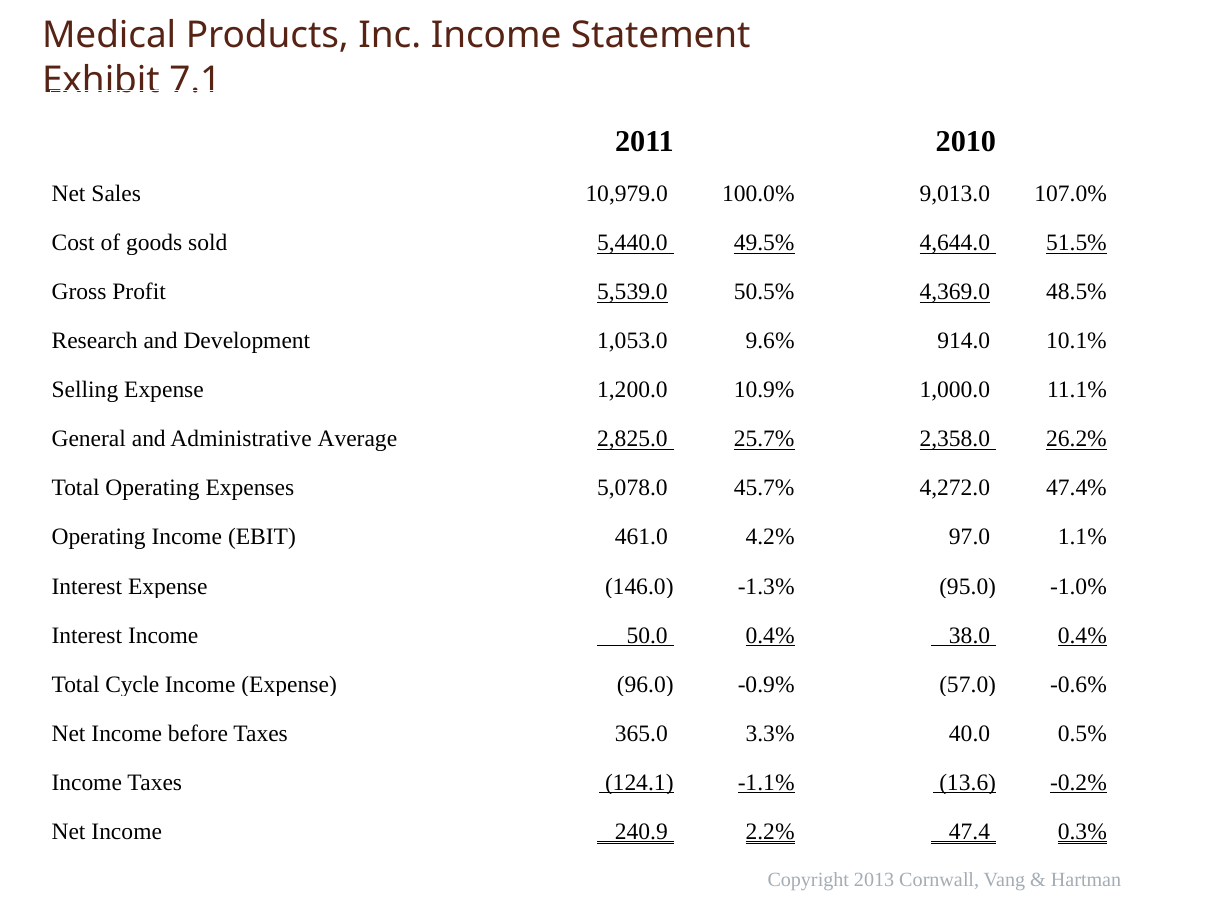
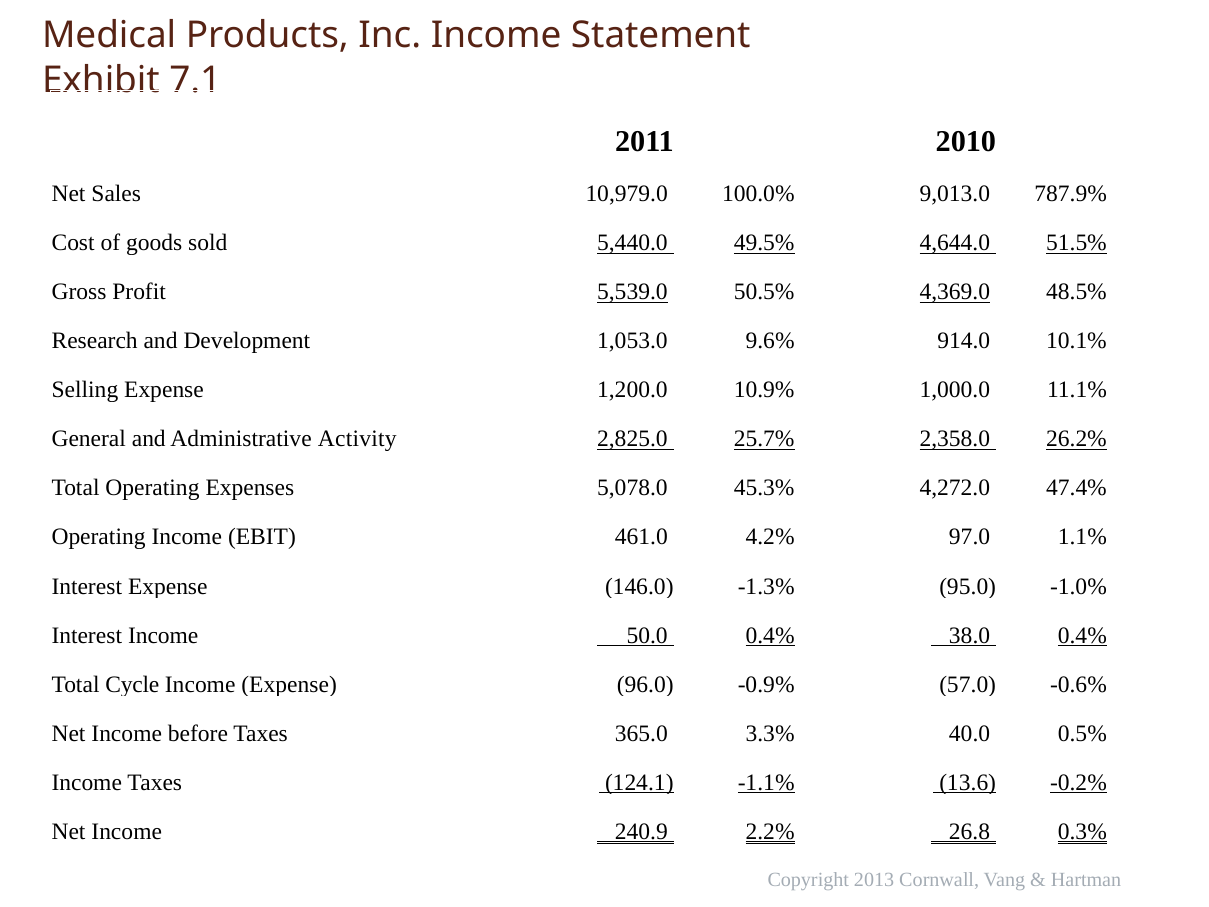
107.0%: 107.0% -> 787.9%
Average: Average -> Activity
45.7%: 45.7% -> 45.3%
47.4: 47.4 -> 26.8
